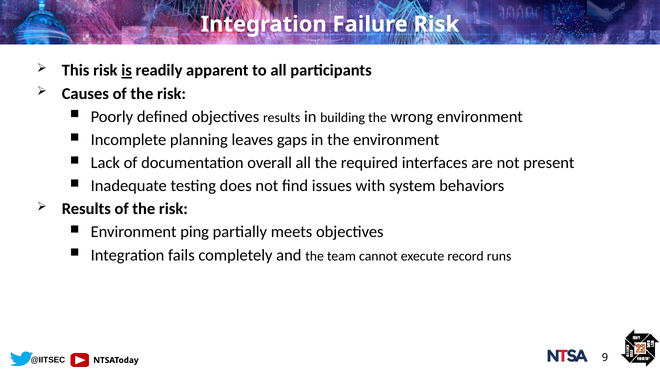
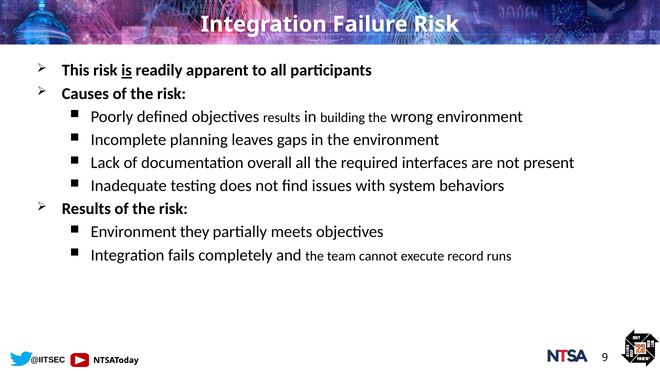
ping: ping -> they
